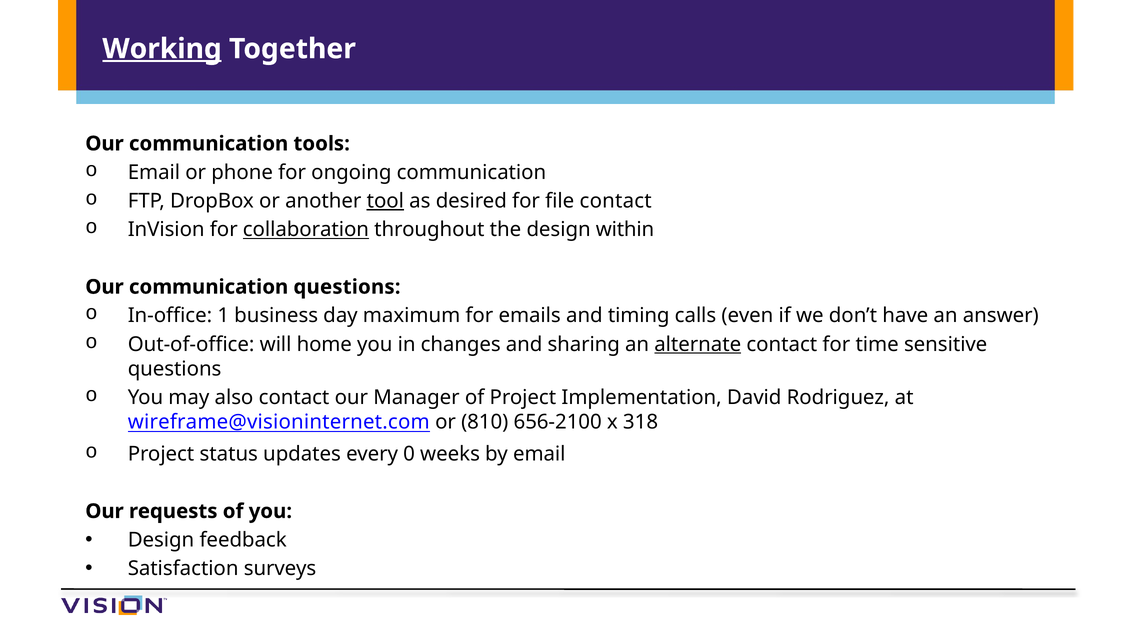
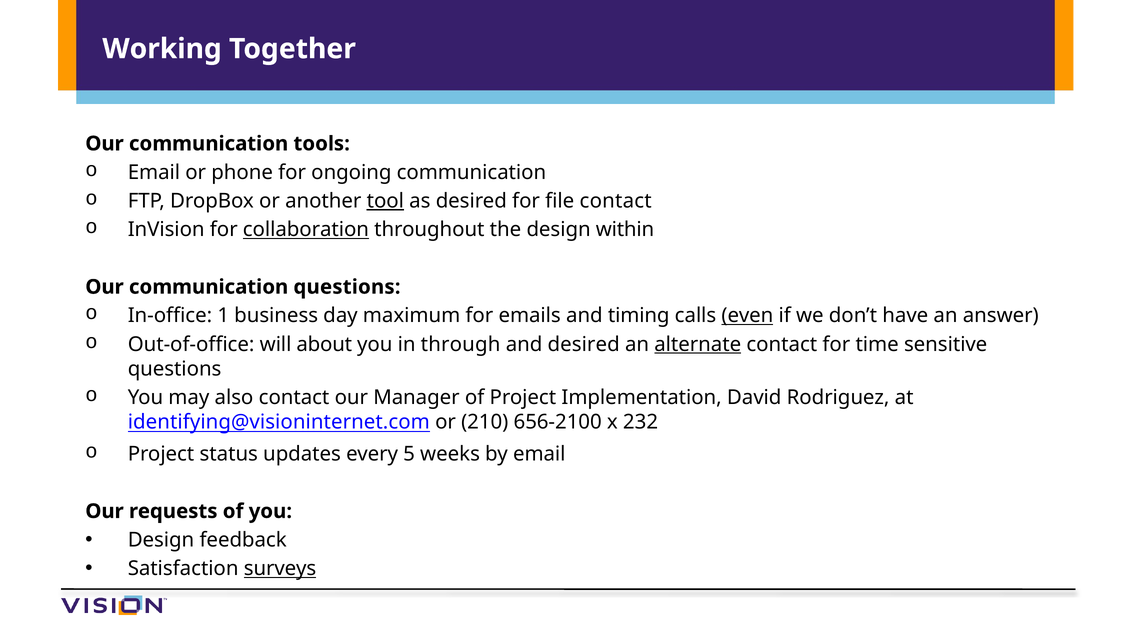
Working underline: present -> none
even underline: none -> present
home: home -> about
changes: changes -> through
and sharing: sharing -> desired
wireframe@visioninternet.com: wireframe@visioninternet.com -> identifying@visioninternet.com
810: 810 -> 210
318: 318 -> 232
0: 0 -> 5
surveys underline: none -> present
